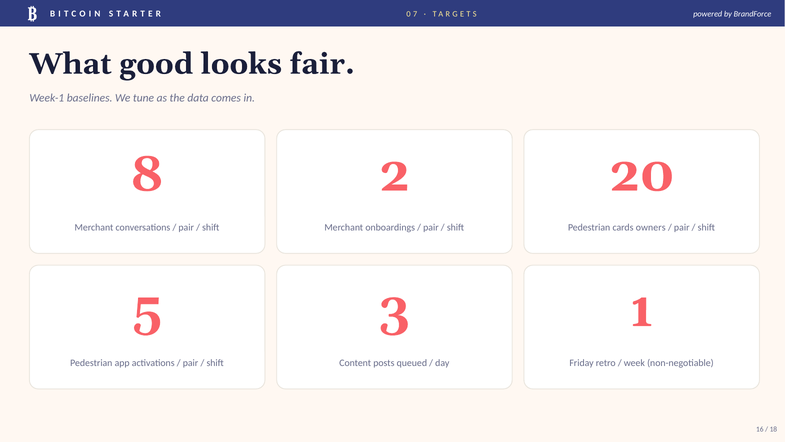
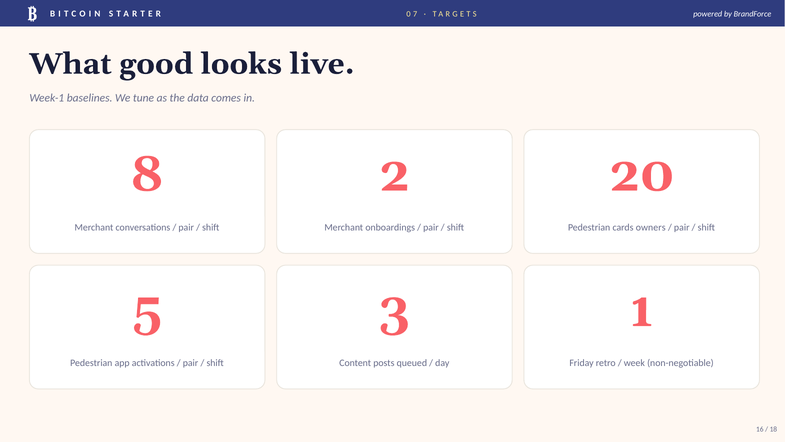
fair: fair -> live
